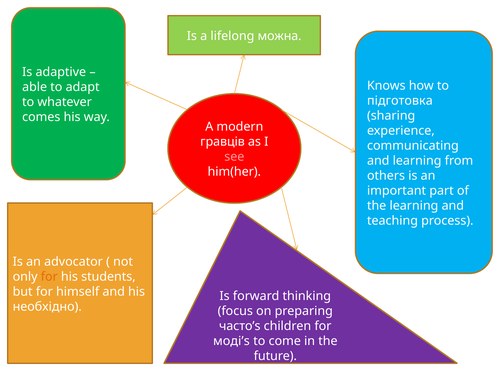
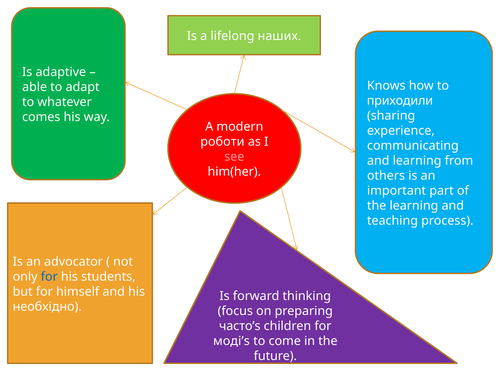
можна: можна -> наших
підготовка: підготовка -> приходили
гравців: гравців -> роботи
for at (49, 277) colour: orange -> blue
